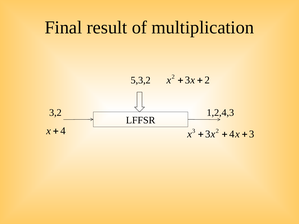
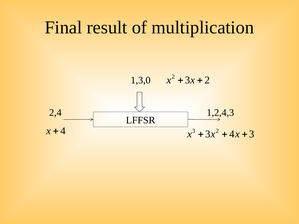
5,3,2: 5,3,2 -> 1,3,0
3,2: 3,2 -> 2,4
